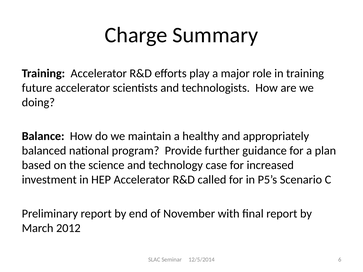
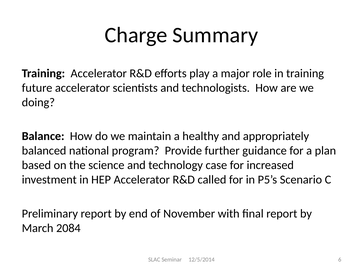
2012: 2012 -> 2084
